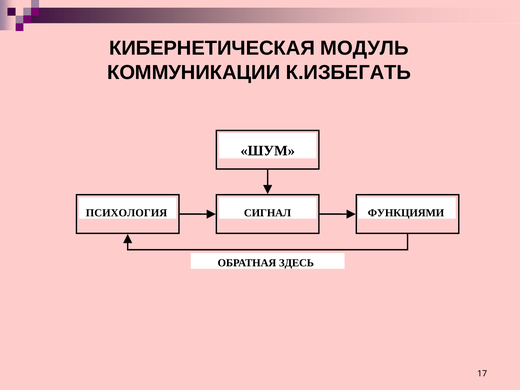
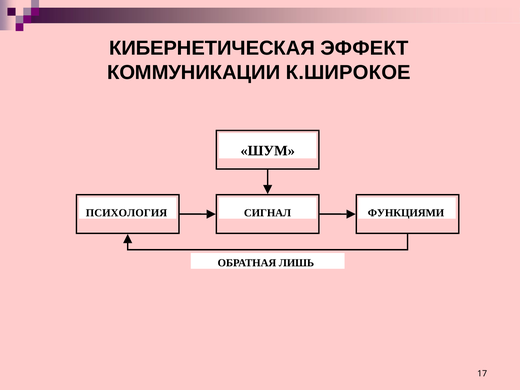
МОДУЛЬ: МОДУЛЬ -> ЭФФЕКТ
К.ИЗБЕГАТЬ: К.ИЗБЕГАТЬ -> К.ШИРОКОЕ
ЗДЕСЬ: ЗДЕСЬ -> ЛИШЬ
